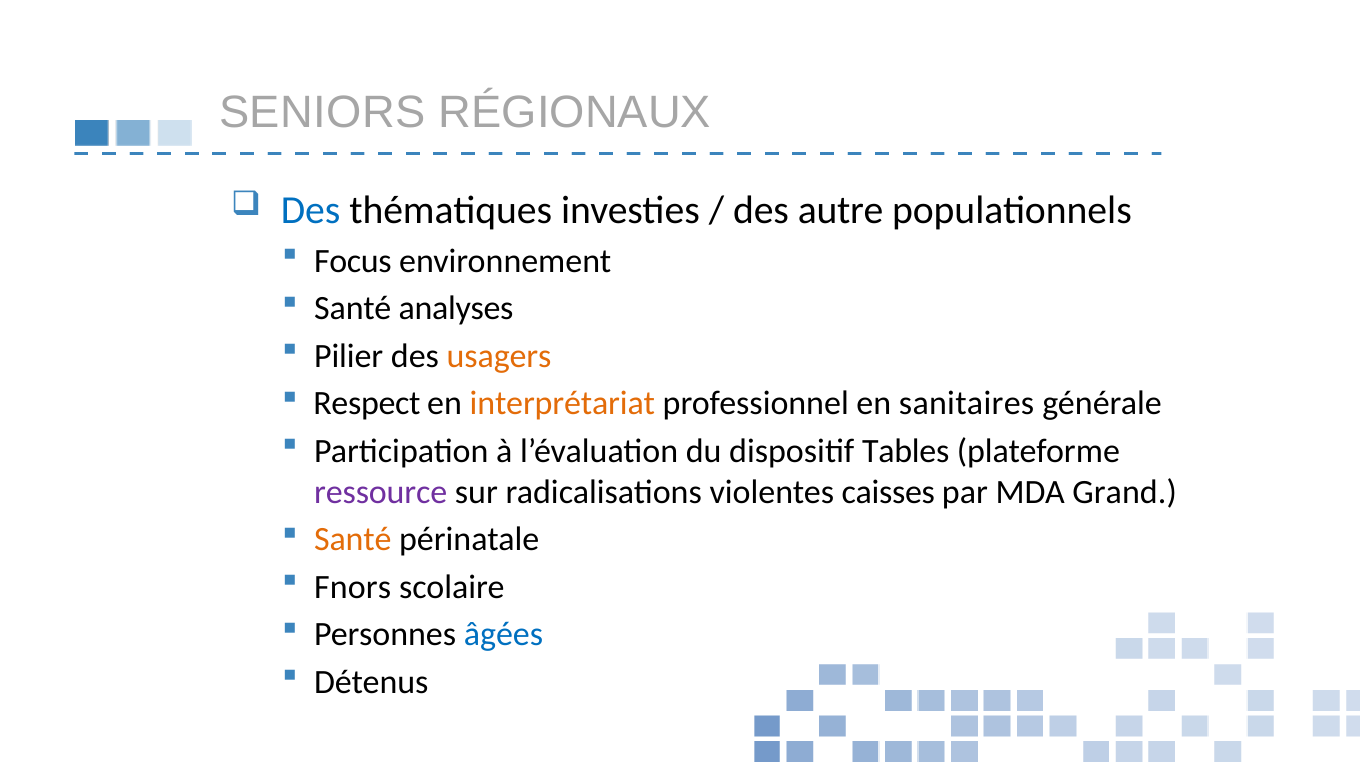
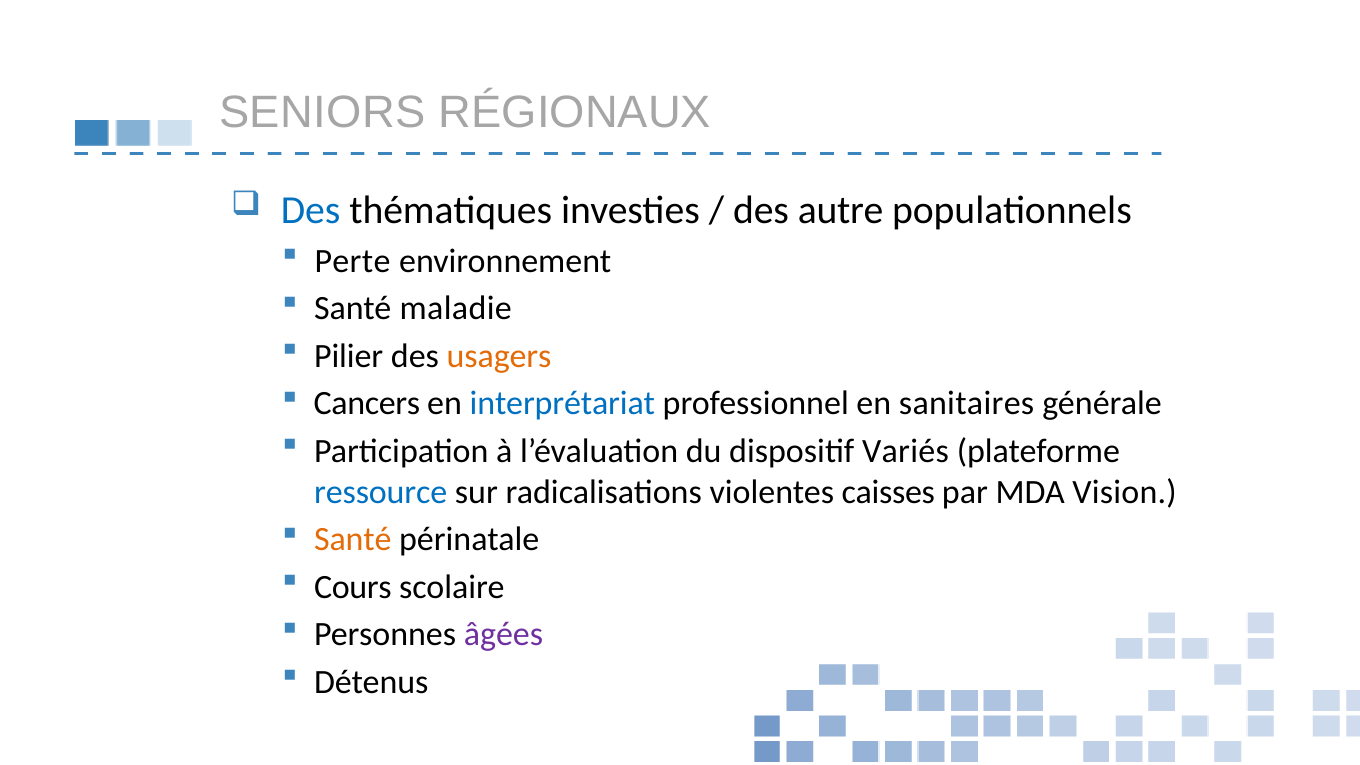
Focus: Focus -> Perte
analyses: analyses -> maladie
Respect: Respect -> Cancers
interprétariat colour: orange -> blue
Tables: Tables -> Variés
ressource colour: purple -> blue
Grand: Grand -> Vision
Fnors: Fnors -> Cours
âgées colour: blue -> purple
